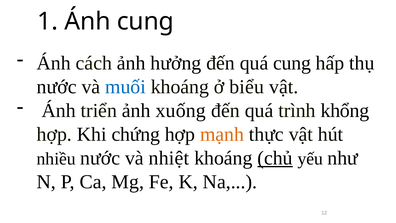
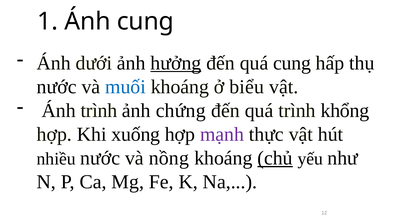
cách: cách -> dưới
hưởng underline: none -> present
Ánh triển: triển -> trình
xuống: xuống -> chứng
chứng: chứng -> xuống
mạnh colour: orange -> purple
nhiệt: nhiệt -> nồng
